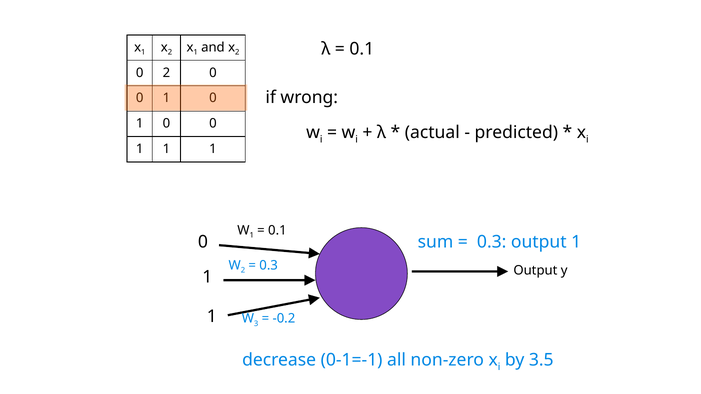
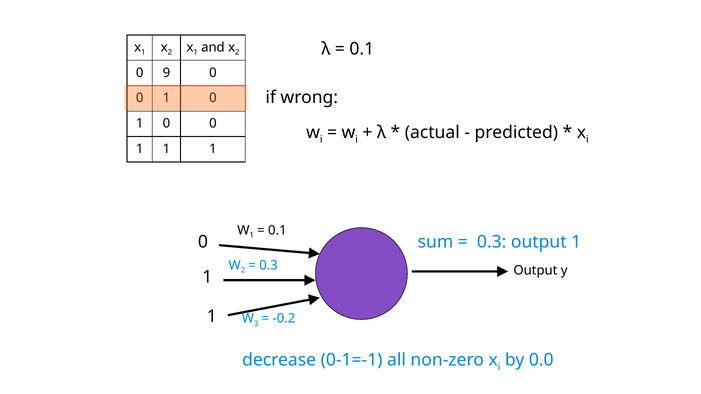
0 2: 2 -> 9
3.5: 3.5 -> 0.0
